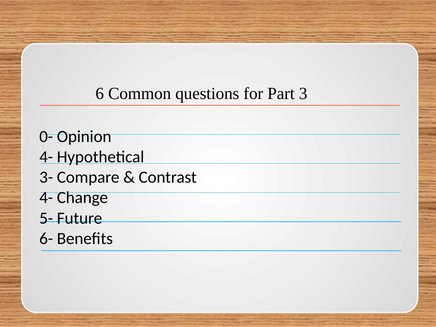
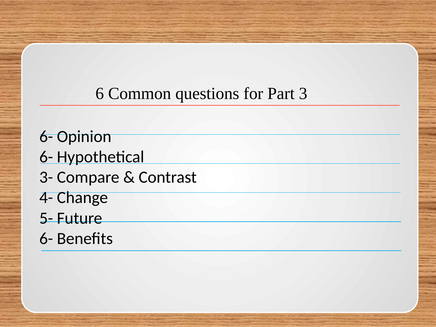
0- at (46, 137): 0- -> 6-
4- at (46, 157): 4- -> 6-
